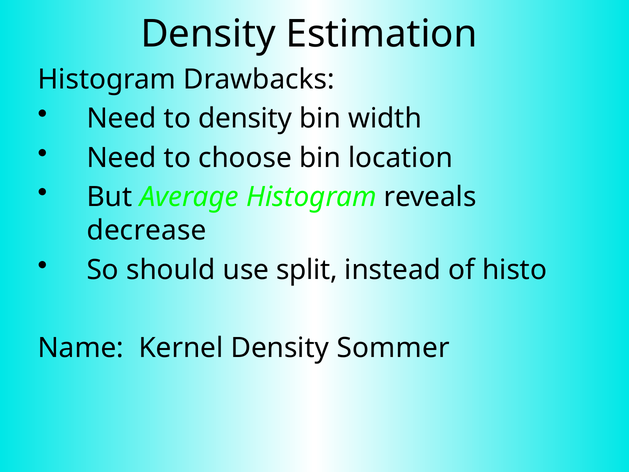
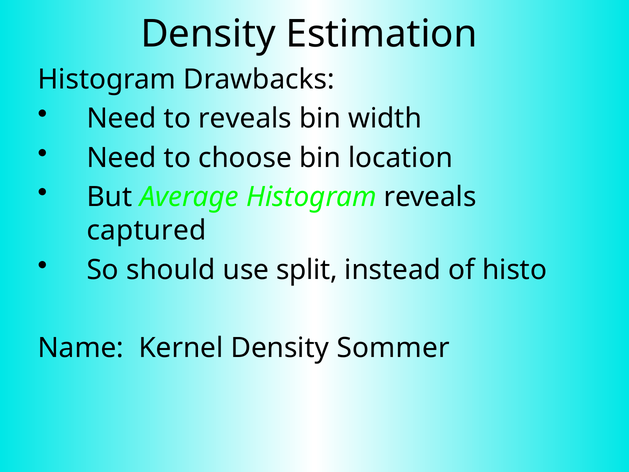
to density: density -> reveals
decrease: decrease -> captured
